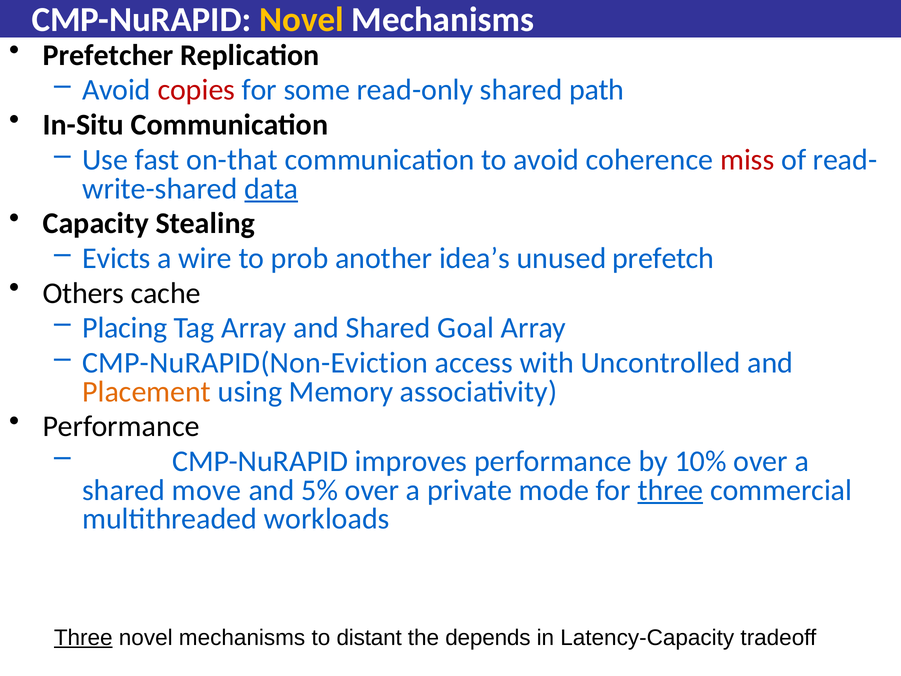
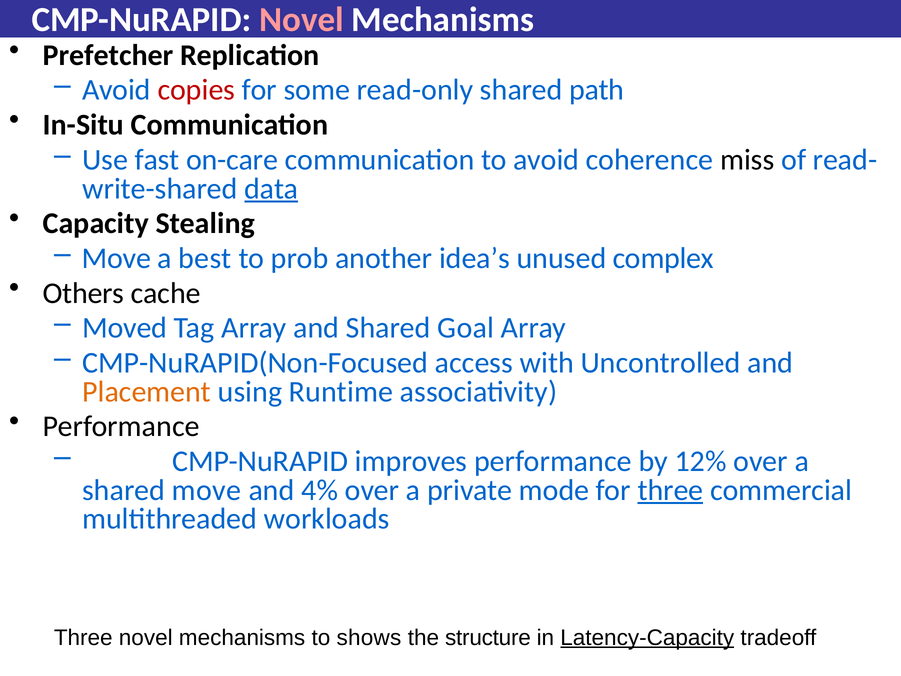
Novel at (302, 20) colour: yellow -> pink
on-that: on-that -> on-care
miss colour: red -> black
Evicts at (116, 258): Evicts -> Move
wire: wire -> best
prefetch: prefetch -> complex
Placing: Placing -> Moved
CMP-NuRAPID(Non-Eviction: CMP-NuRAPID(Non-Eviction -> CMP-NuRAPID(Non-Focused
Memory: Memory -> Runtime
10%: 10% -> 12%
5%: 5% -> 4%
Three at (83, 637) underline: present -> none
distant: distant -> shows
depends: depends -> structure
Latency-Capacity underline: none -> present
